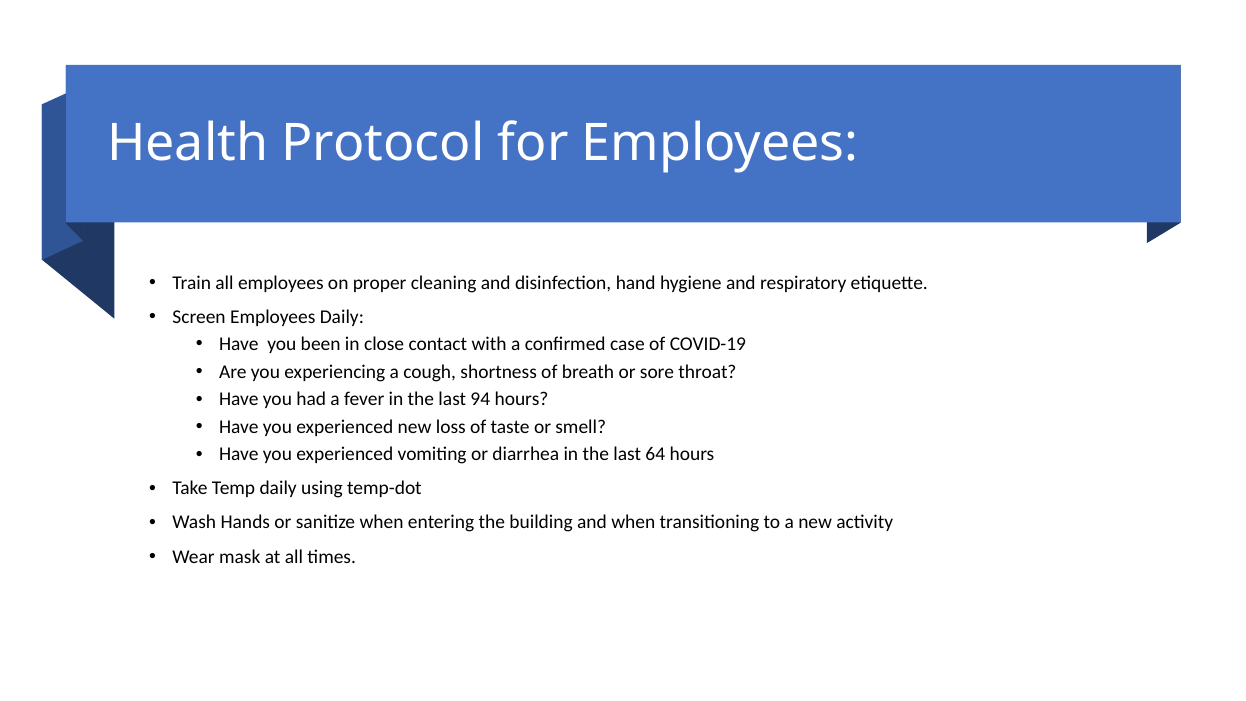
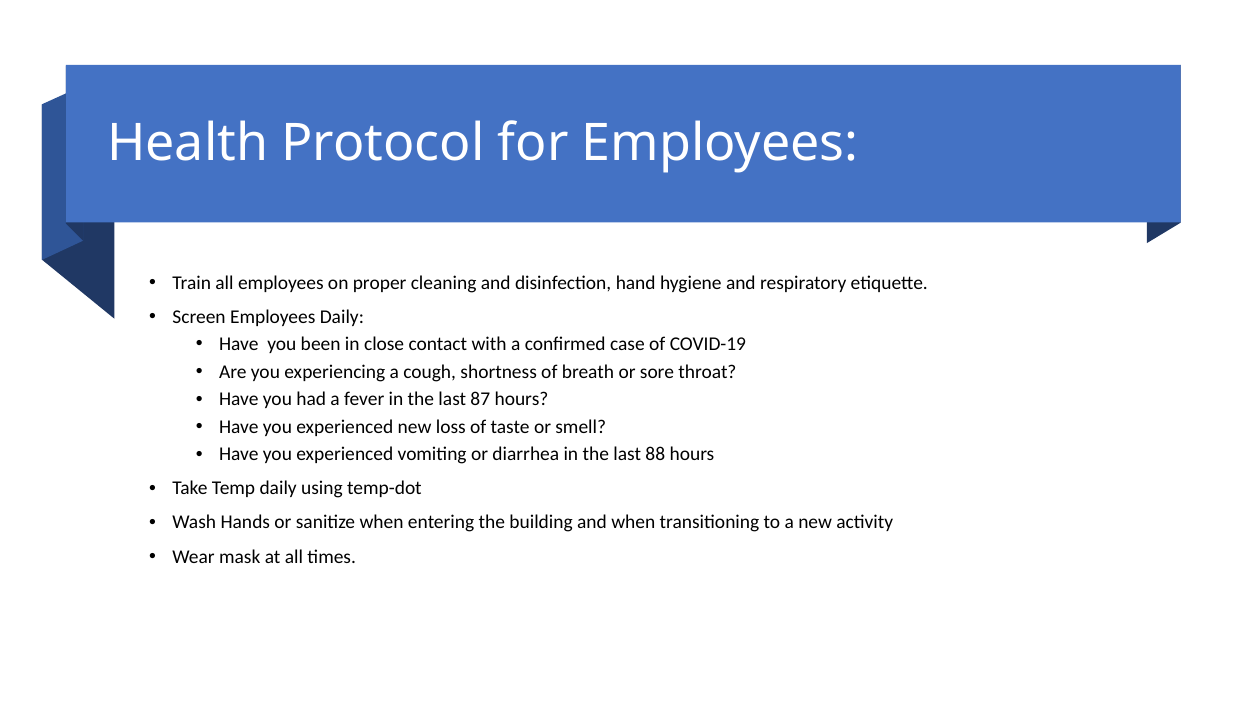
94: 94 -> 87
64: 64 -> 88
